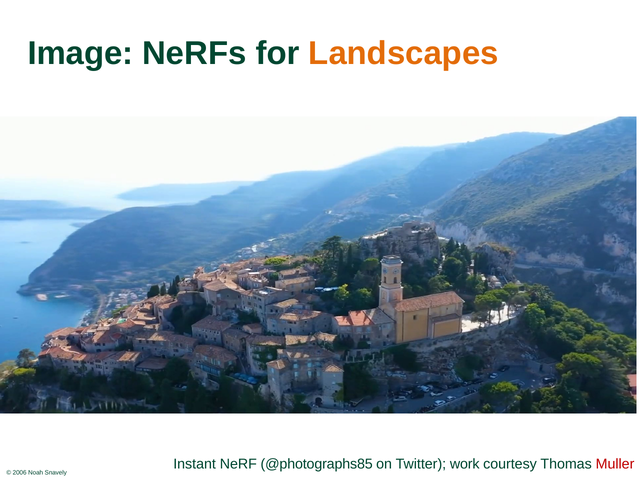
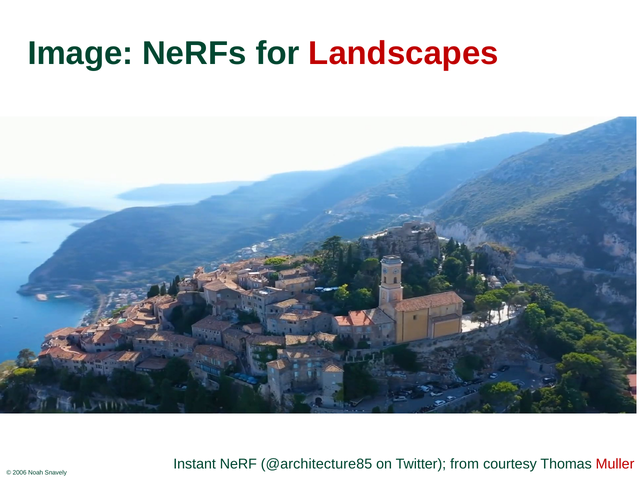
Landscapes colour: orange -> red
@photographs85: @photographs85 -> @architecture85
work: work -> from
